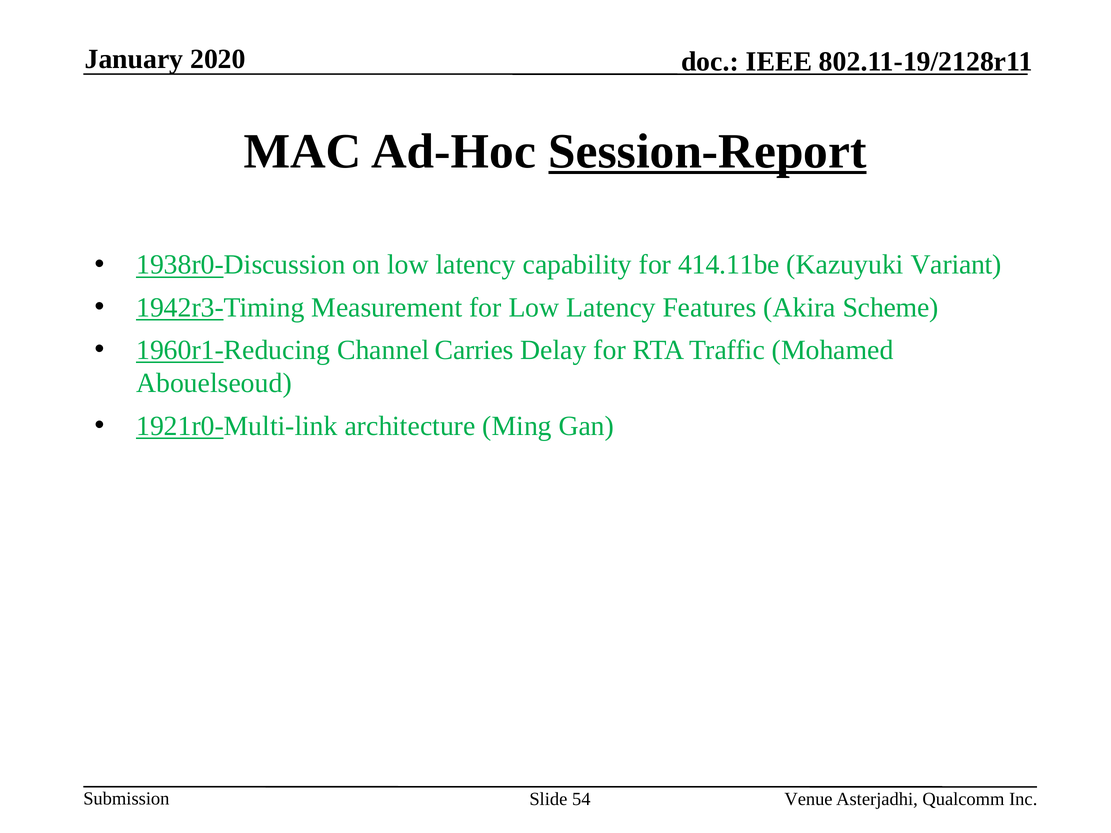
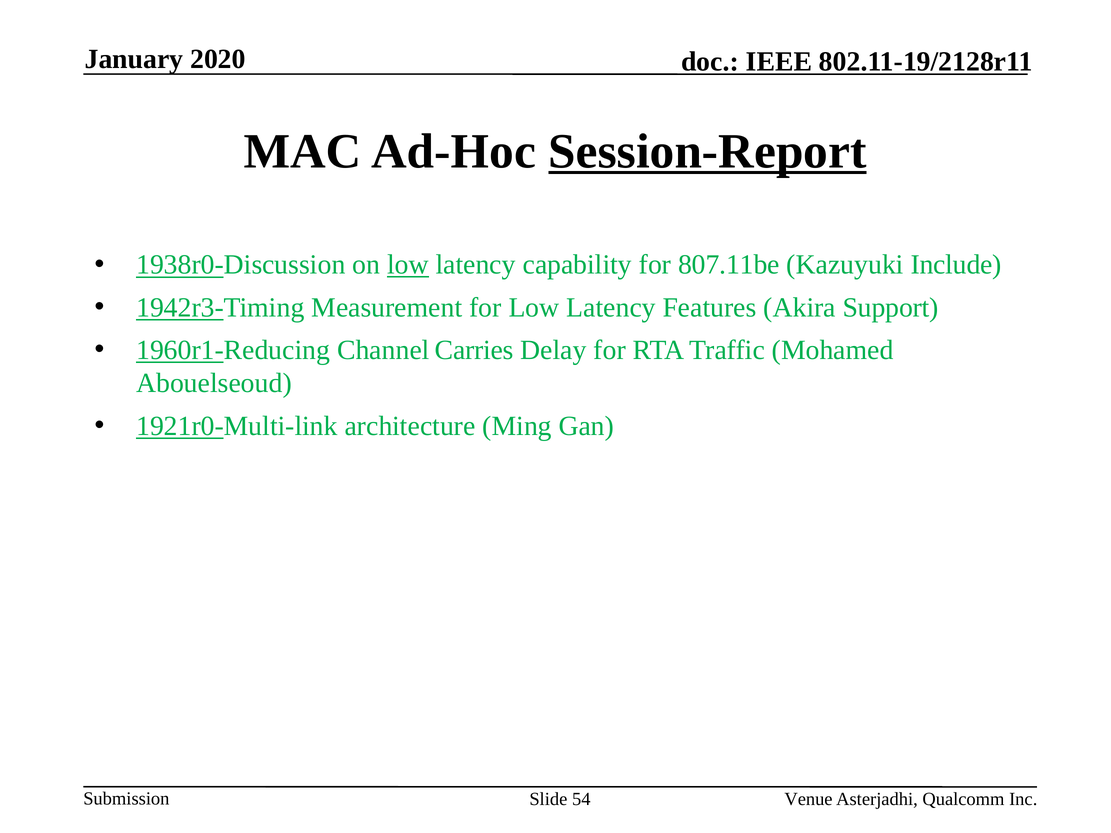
low at (408, 265) underline: none -> present
414.11be: 414.11be -> 807.11be
Variant: Variant -> Include
Scheme: Scheme -> Support
